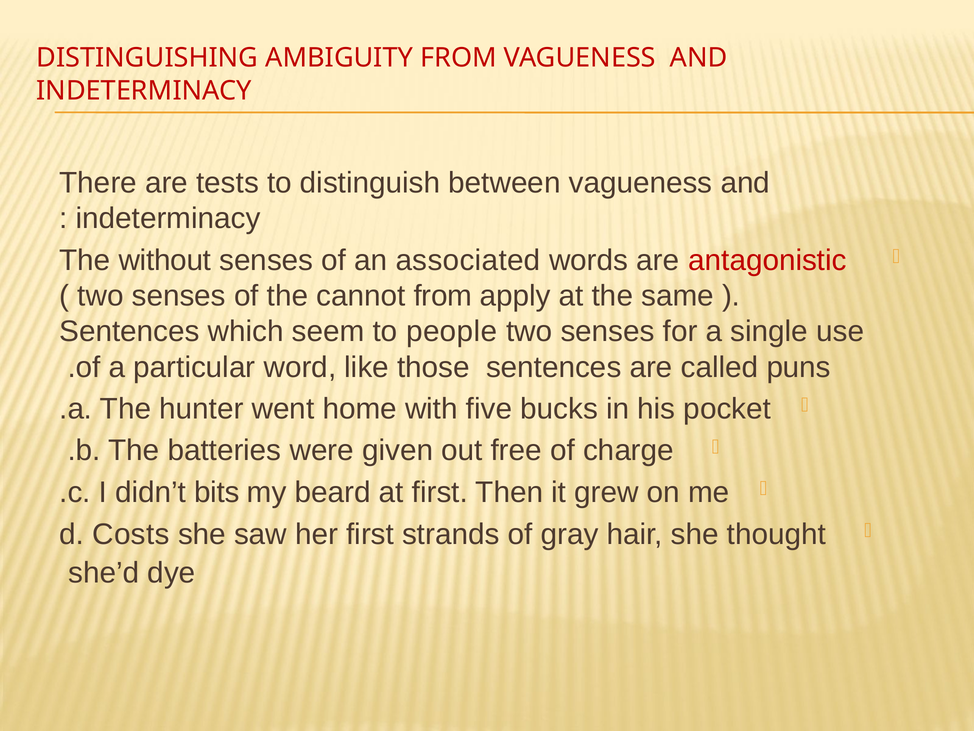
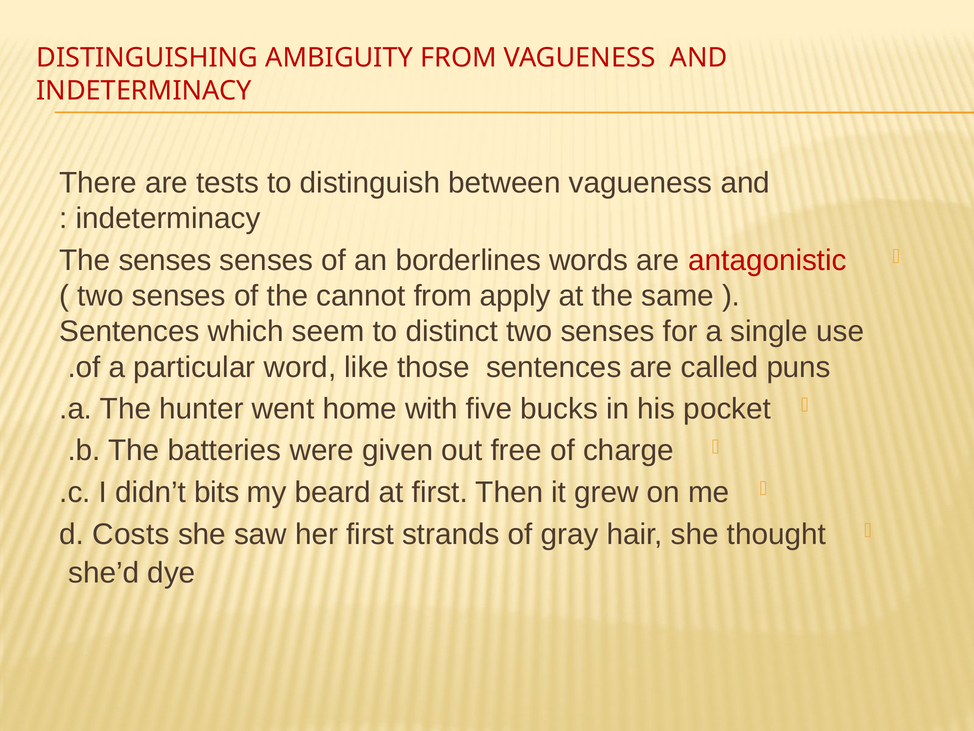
The without: without -> senses
associated: associated -> borderlines
people: people -> distinct
